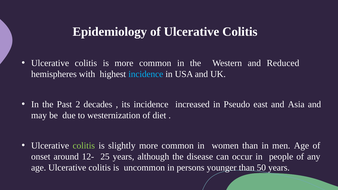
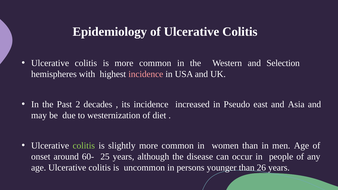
Reduced: Reduced -> Selection
incidence at (146, 74) colour: light blue -> pink
12-: 12- -> 60-
50: 50 -> 26
